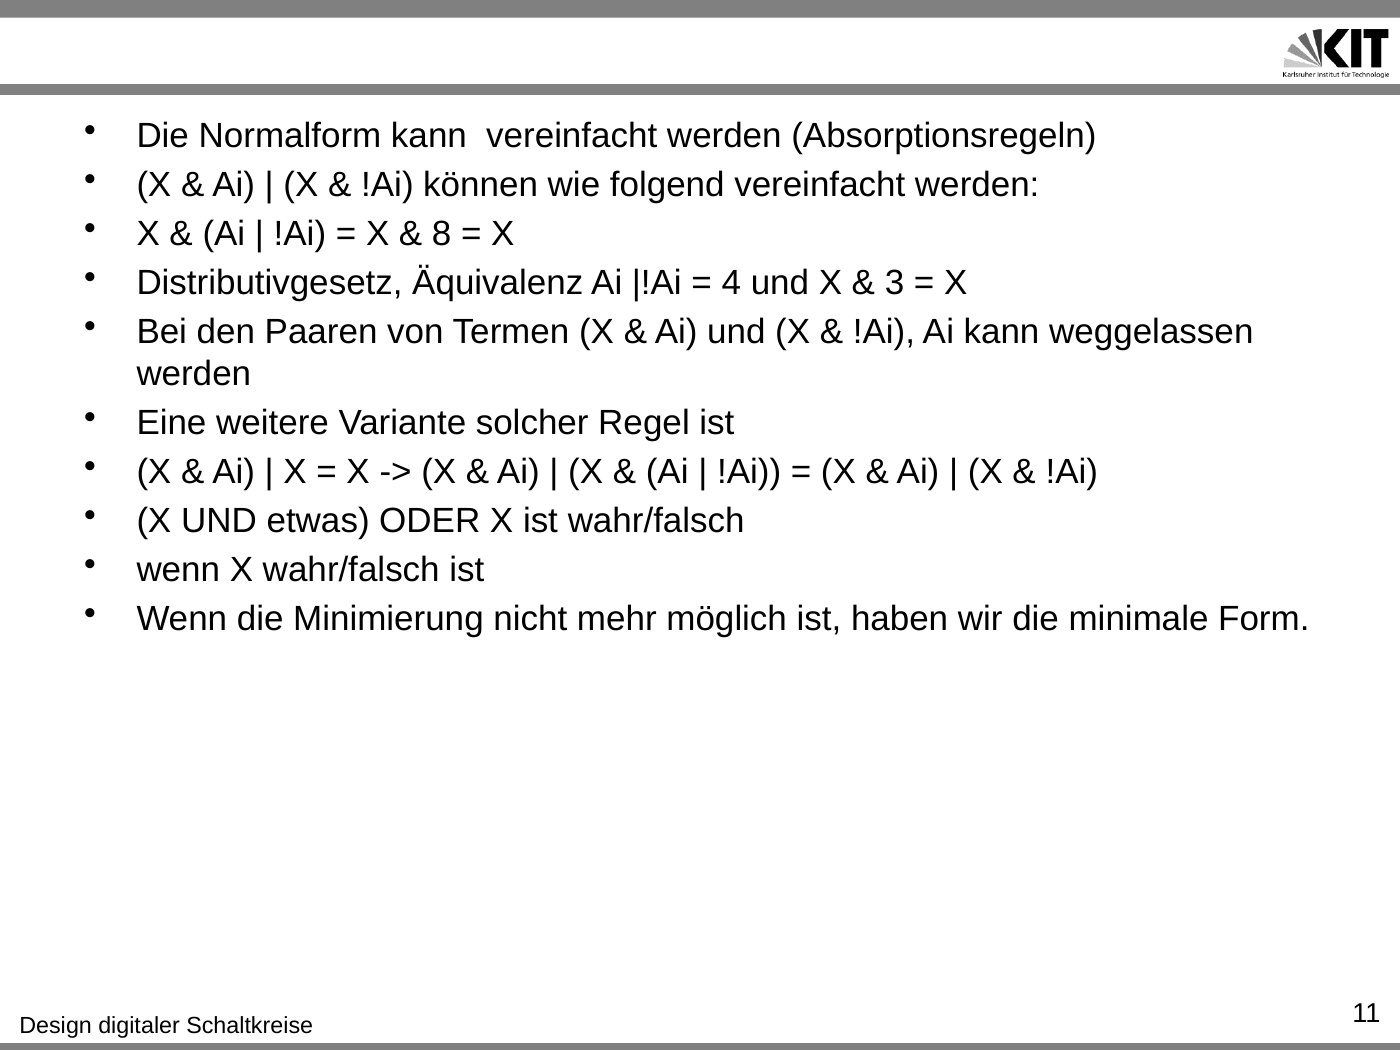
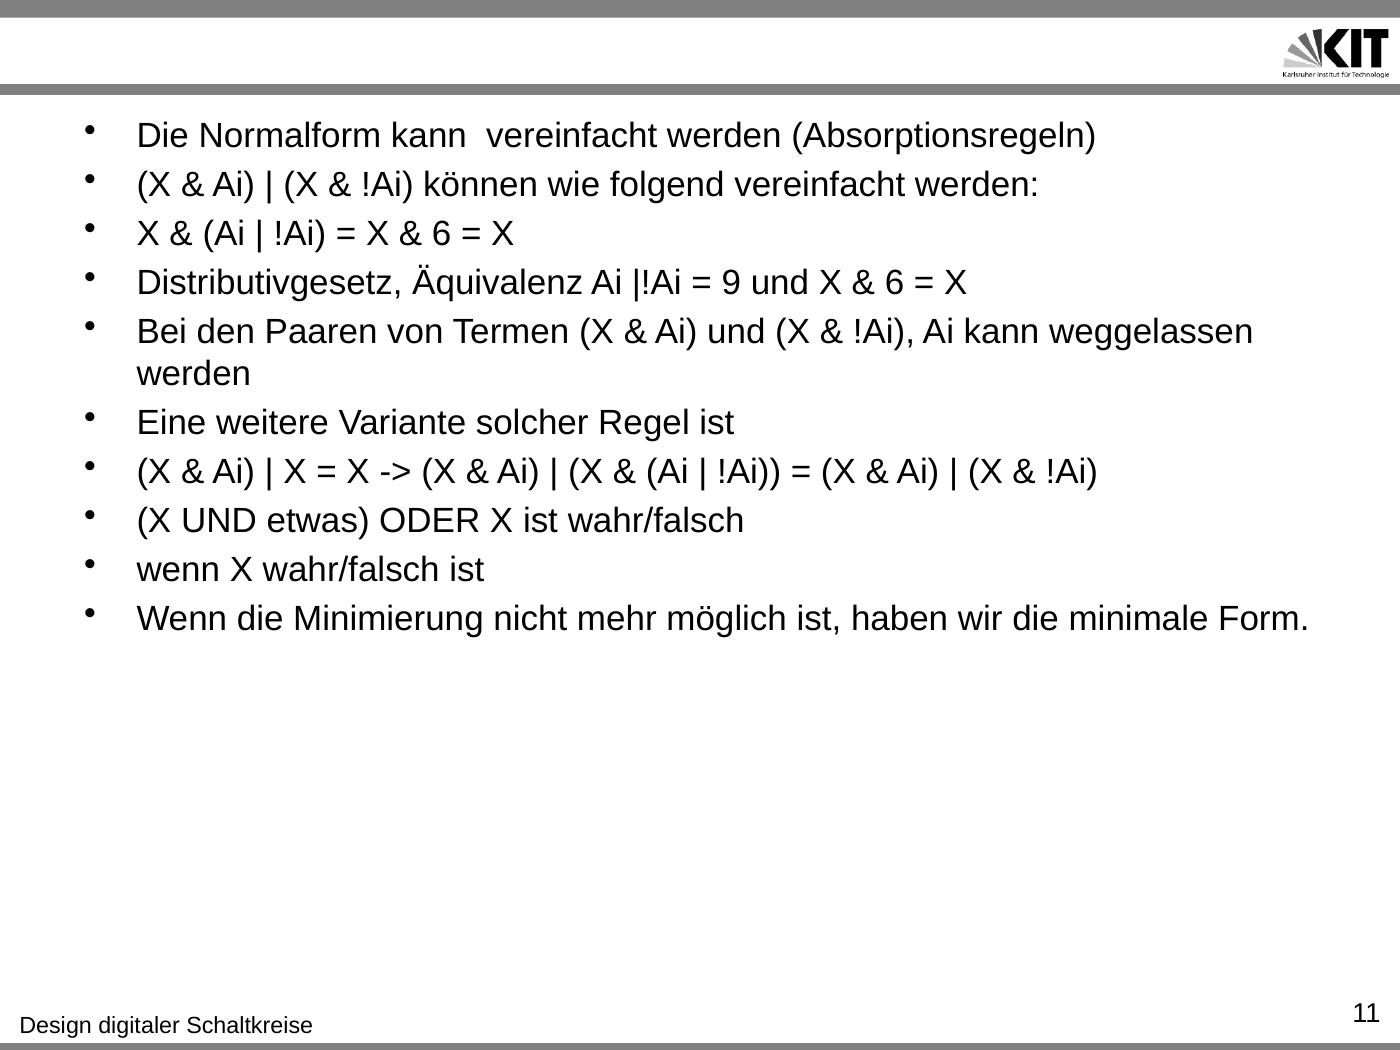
8 at (442, 234): 8 -> 6
4: 4 -> 9
3 at (895, 283): 3 -> 6
